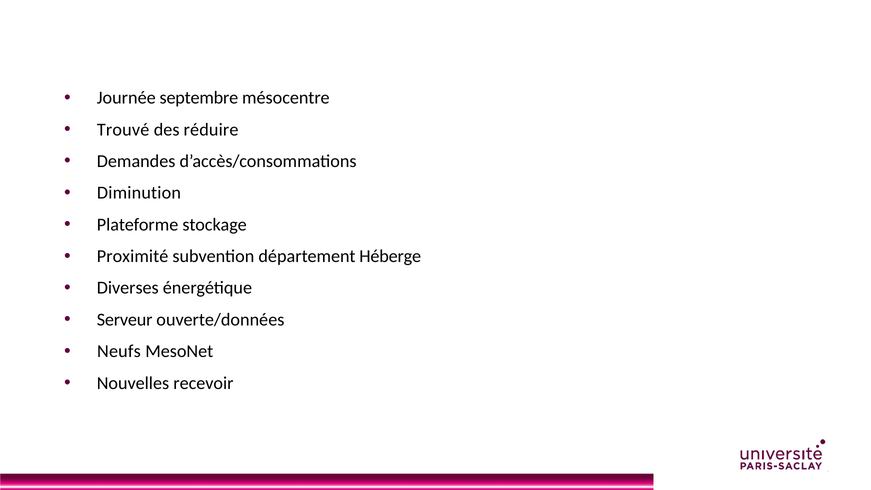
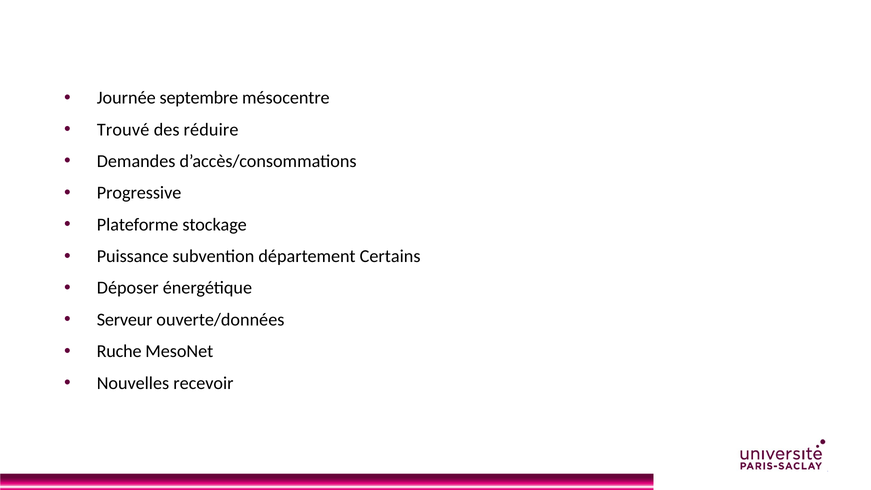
Diminution: Diminution -> Progressive
Proximité: Proximité -> Puissance
Héberge: Héberge -> Certains
Diverses: Diverses -> Déposer
Neufs: Neufs -> Ruche
